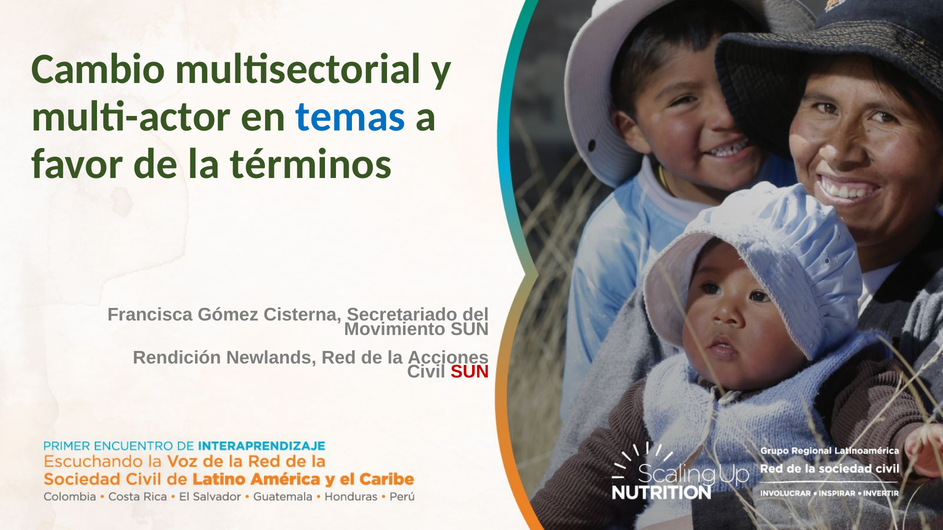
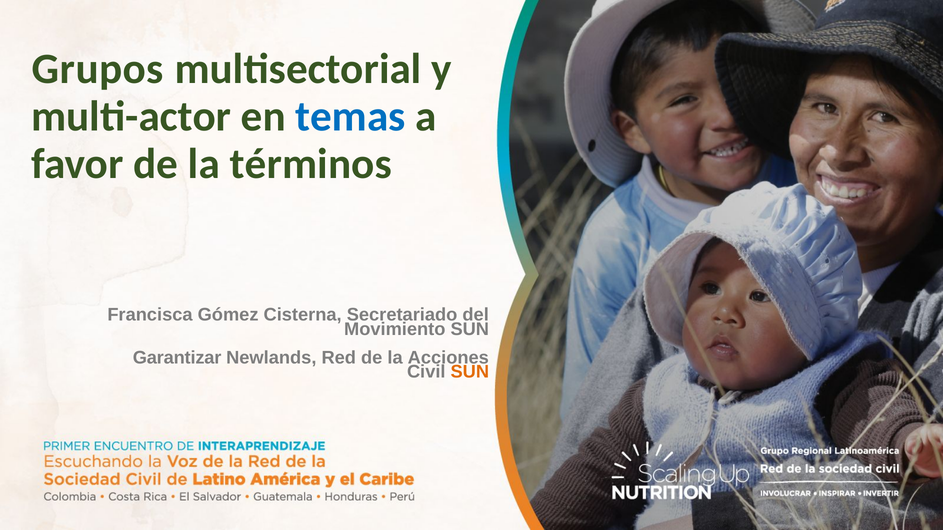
Cambio: Cambio -> Grupos
Rendición: Rendición -> Garantizar
SUN at (470, 372) colour: red -> orange
